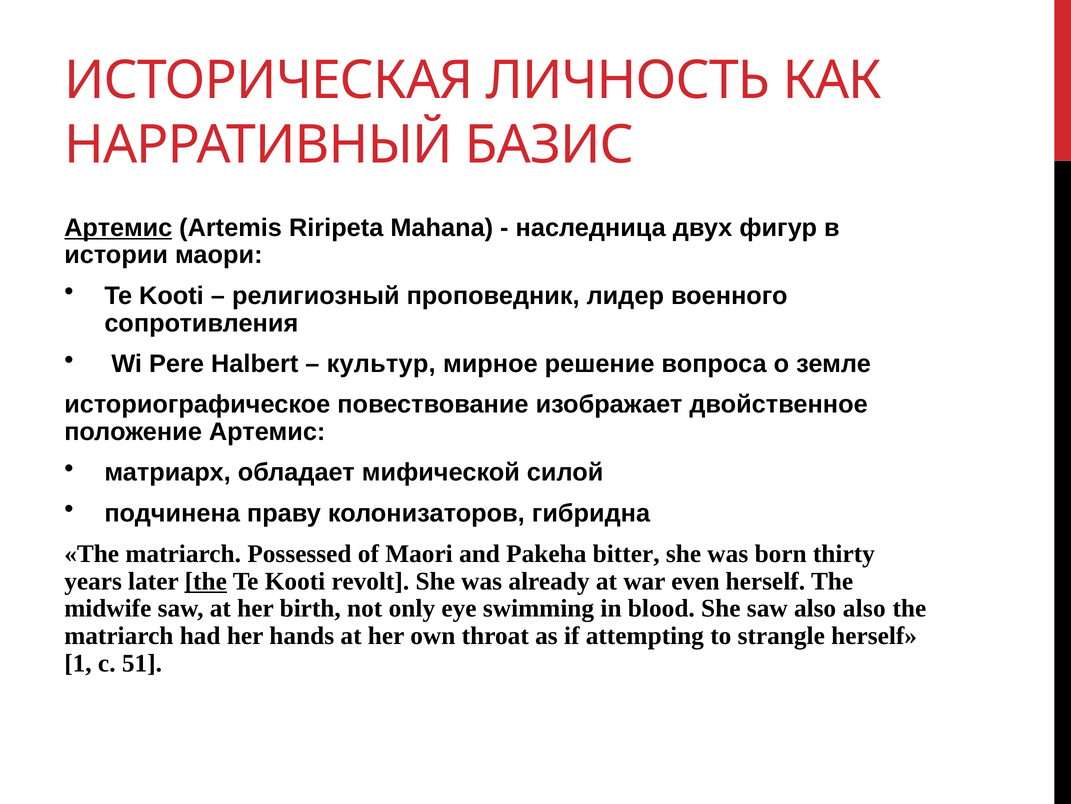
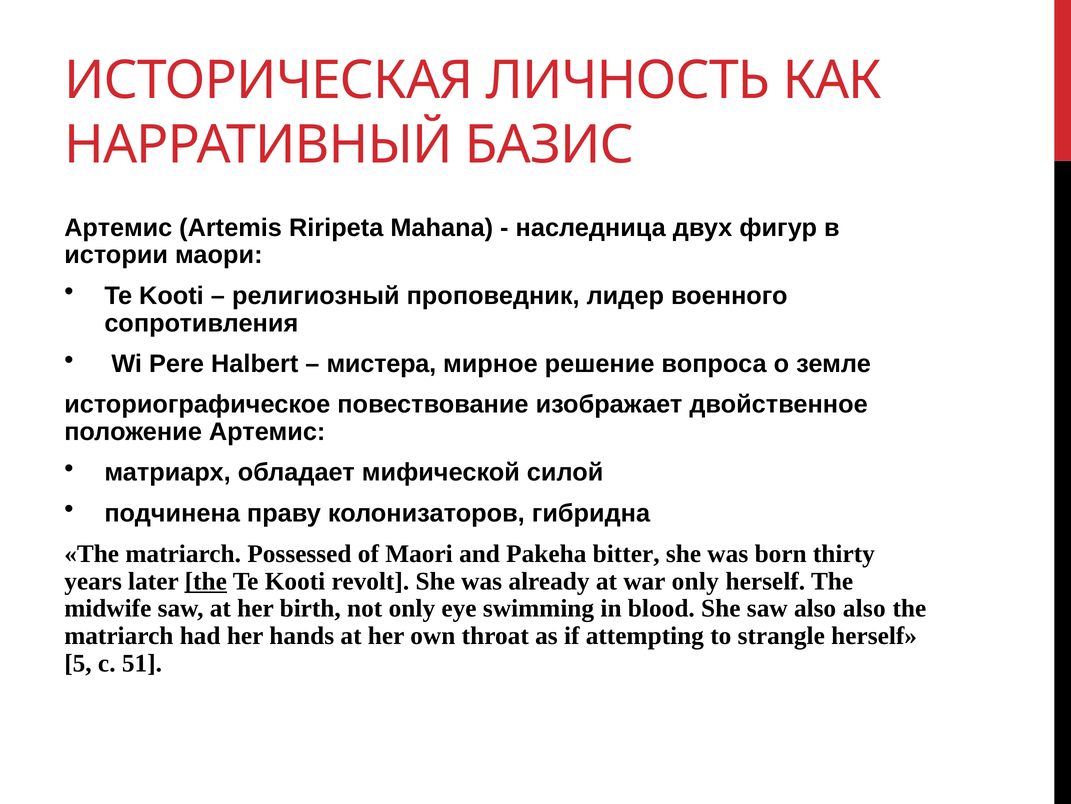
Артемис at (118, 228) underline: present -> none
культур: культур -> мистера
war even: even -> only
1: 1 -> 5
